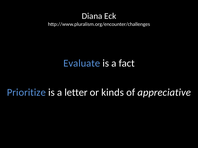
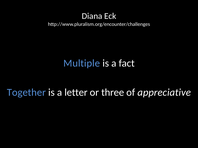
Evaluate: Evaluate -> Multiple
Prioritize: Prioritize -> Together
kinds: kinds -> three
